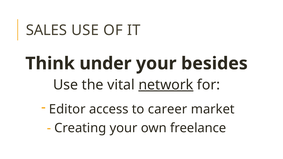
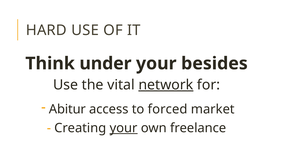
SALES: SALES -> HARD
Editor: Editor -> Abitur
career: career -> forced
your at (124, 128) underline: none -> present
